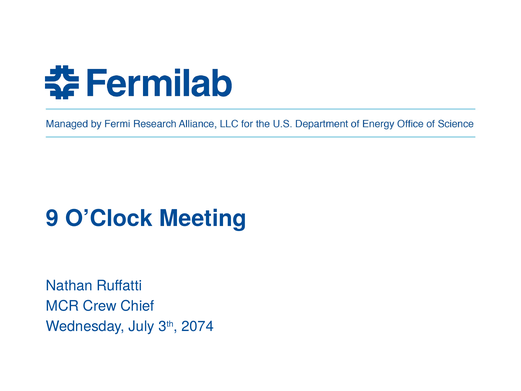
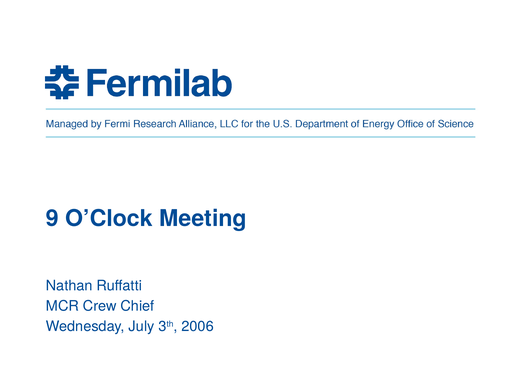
2074: 2074 -> 2006
